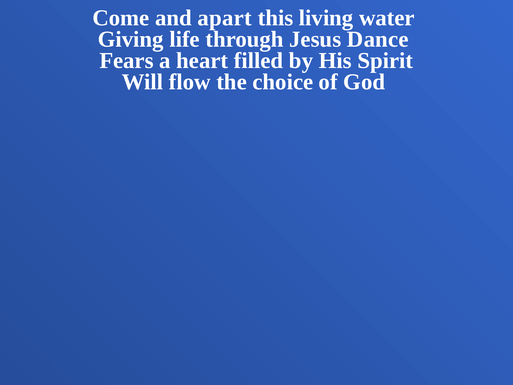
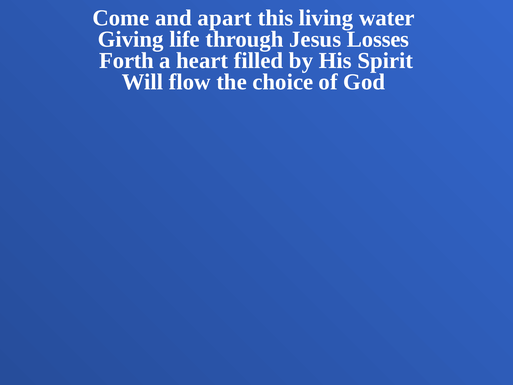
Dance: Dance -> Losses
Fears: Fears -> Forth
